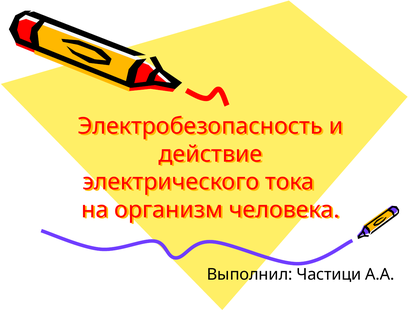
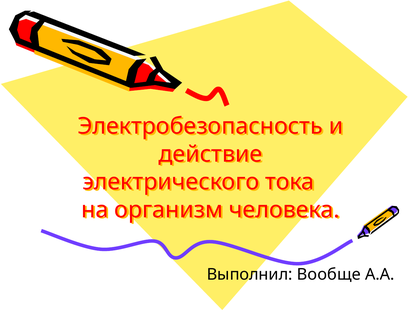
Частици: Частици -> Вообще
